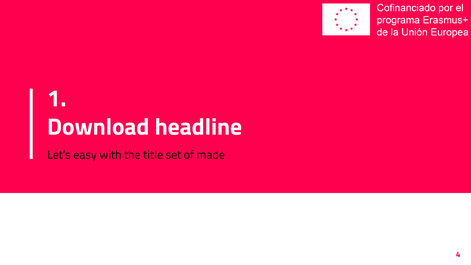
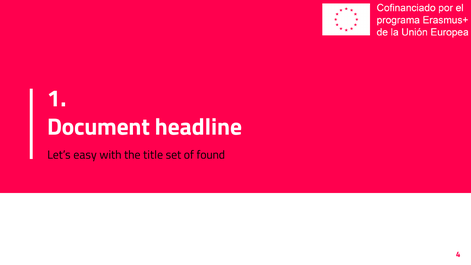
Download: Download -> Document
made: made -> found
